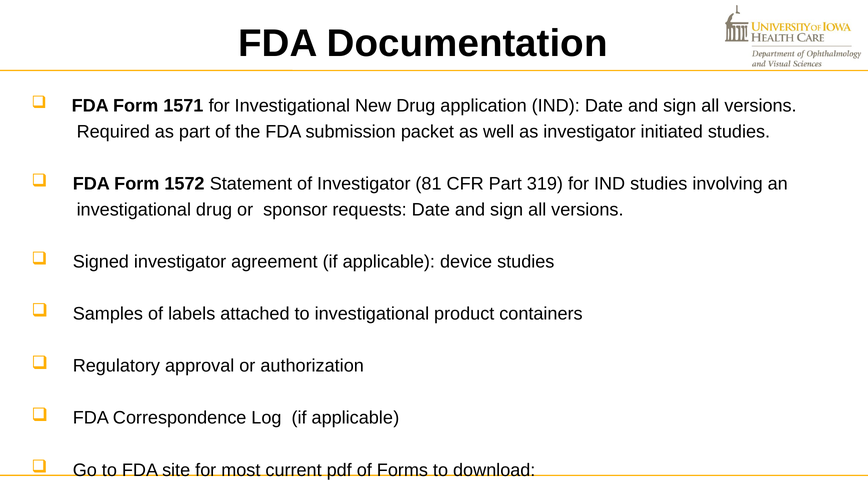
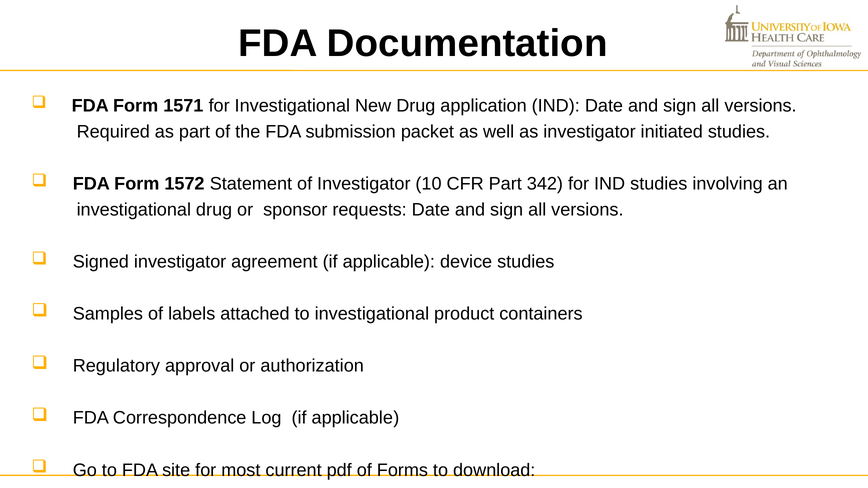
81: 81 -> 10
319: 319 -> 342
